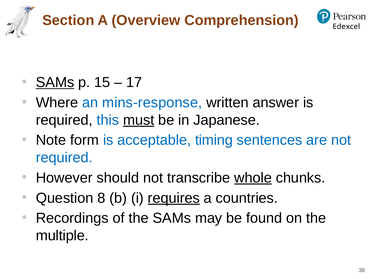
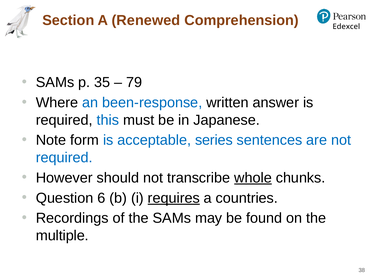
Overview: Overview -> Renewed
SAMs at (55, 82) underline: present -> none
15: 15 -> 35
17: 17 -> 79
mins-response: mins-response -> been-response
must underline: present -> none
timing: timing -> series
8: 8 -> 6
